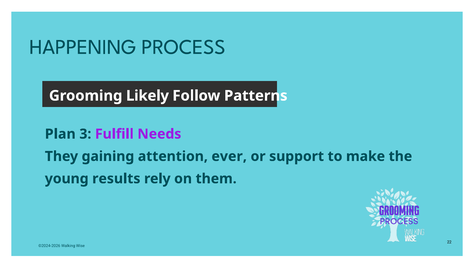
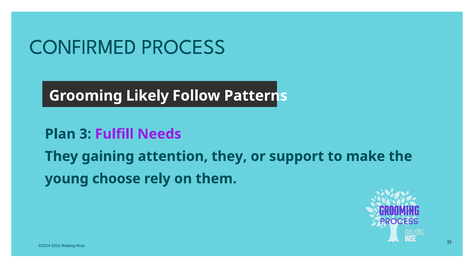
HAPPENING: HAPPENING -> CONFIRMED
attention ever: ever -> they
results: results -> choose
